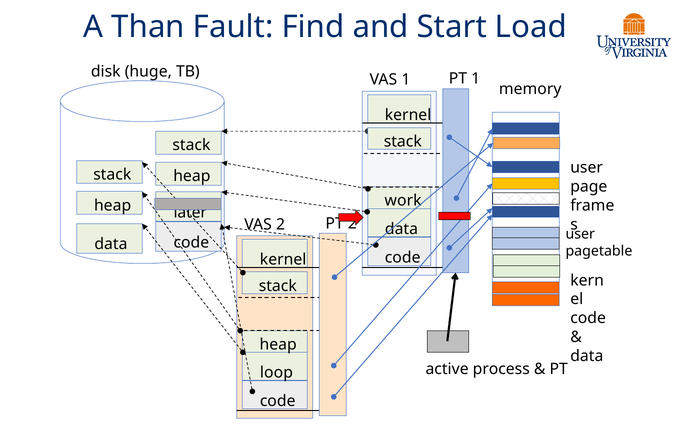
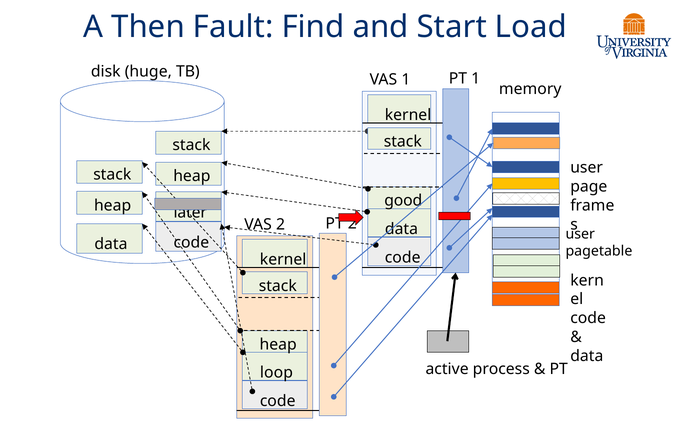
Than: Than -> Then
work: work -> good
